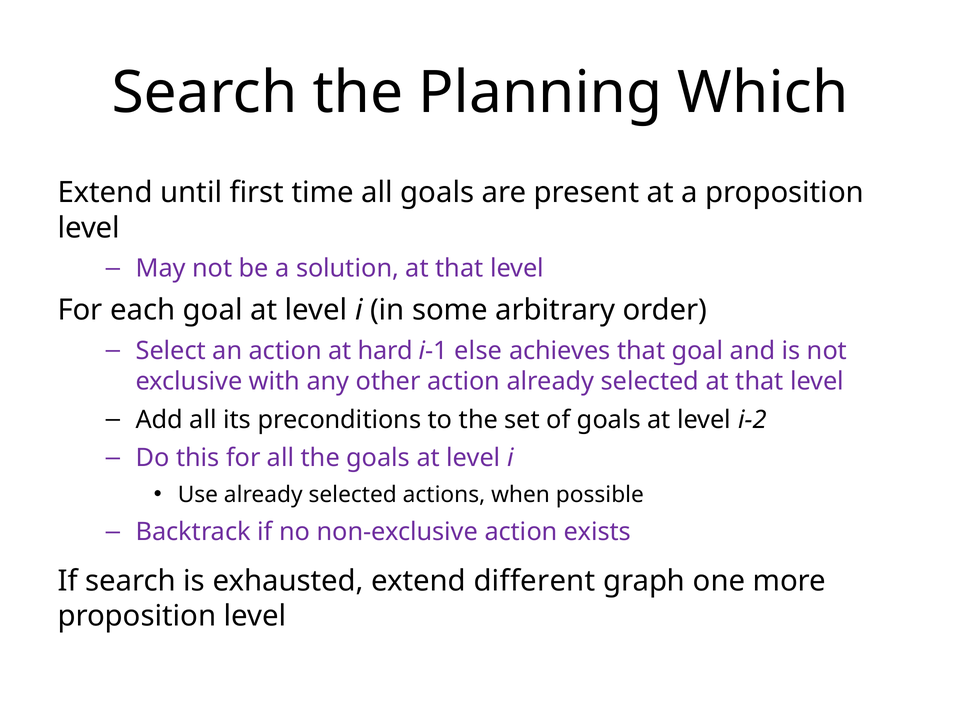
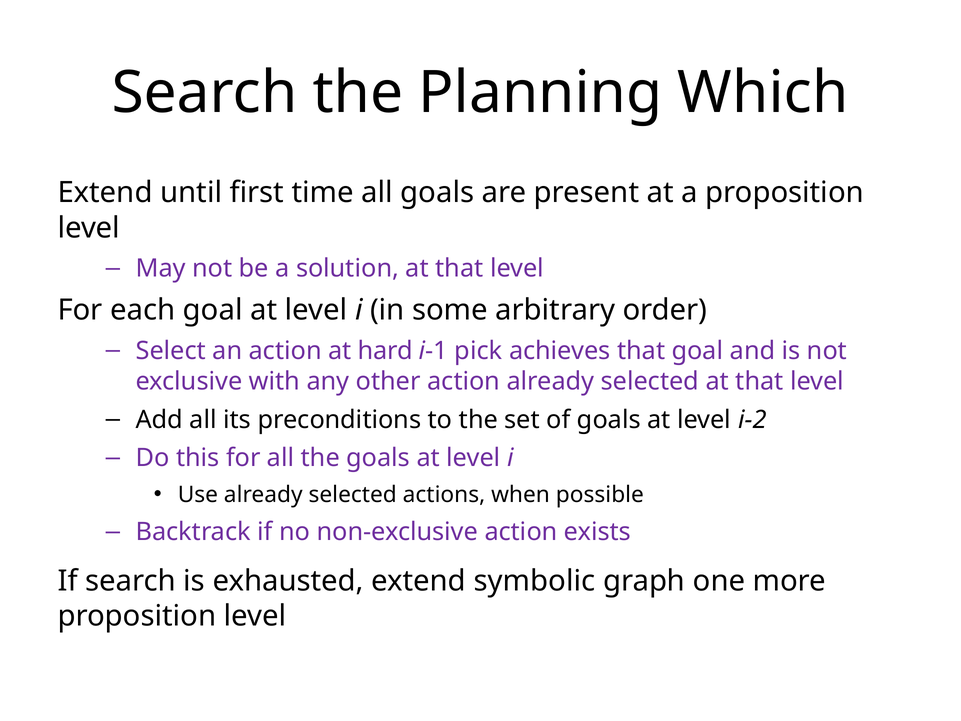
else: else -> pick
different: different -> symbolic
